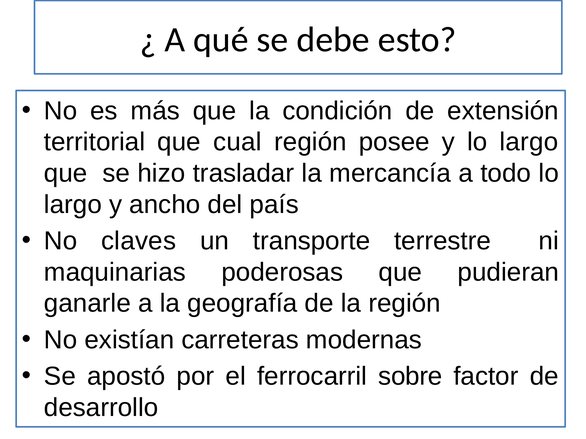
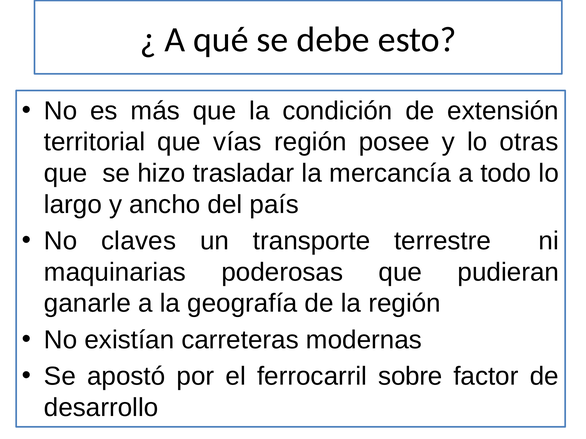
cual: cual -> vías
y lo largo: largo -> otras
